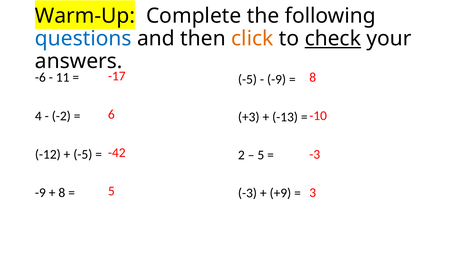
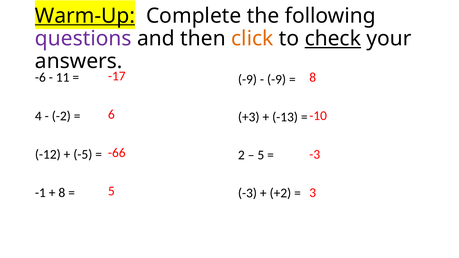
Warm-Up underline: none -> present
questions colour: blue -> purple
-5 at (247, 79): -5 -> -9
-42: -42 -> -66
-9 at (40, 193): -9 -> -1
+9: +9 -> +2
